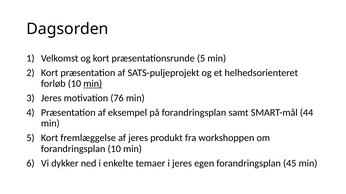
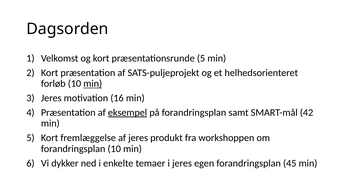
76: 76 -> 16
eksempel underline: none -> present
44: 44 -> 42
